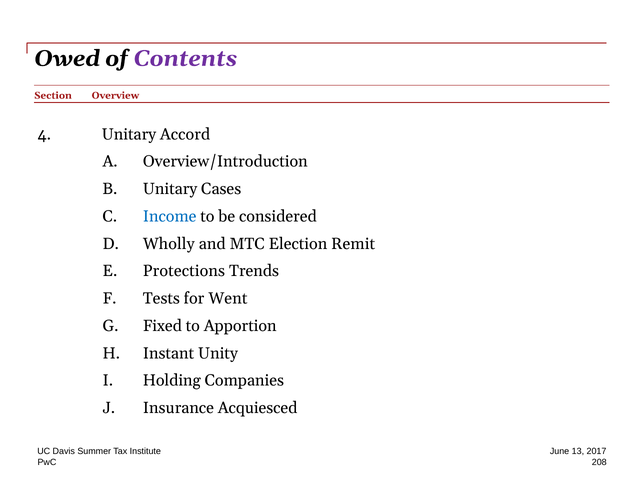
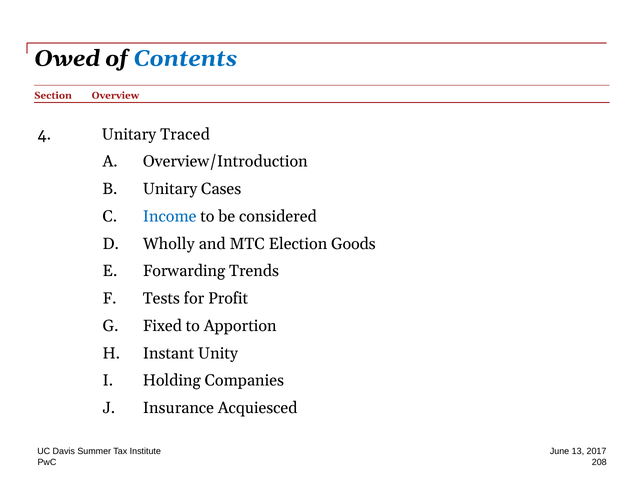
Contents colour: purple -> blue
Accord: Accord -> Traced
Remit: Remit -> Goods
Protections: Protections -> Forwarding
Went: Went -> Profit
